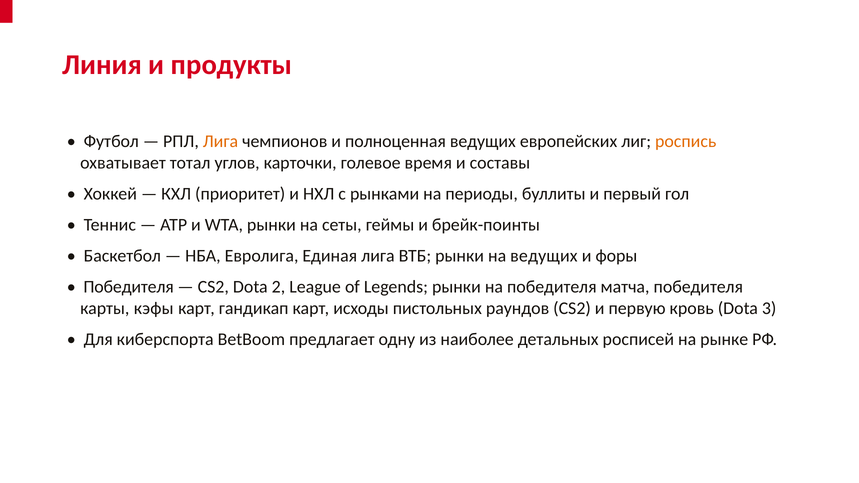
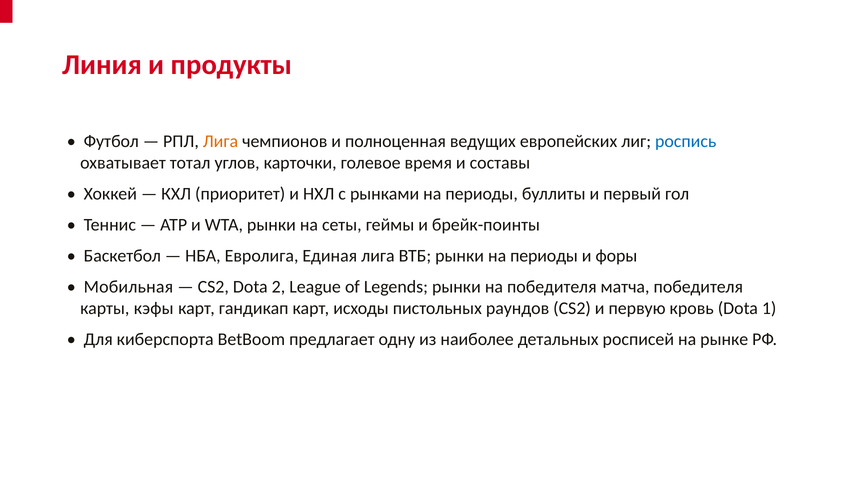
роспись colour: orange -> blue
рынки на ведущих: ведущих -> периоды
Победителя at (129, 287): Победителя -> Мобильная
3: 3 -> 1
